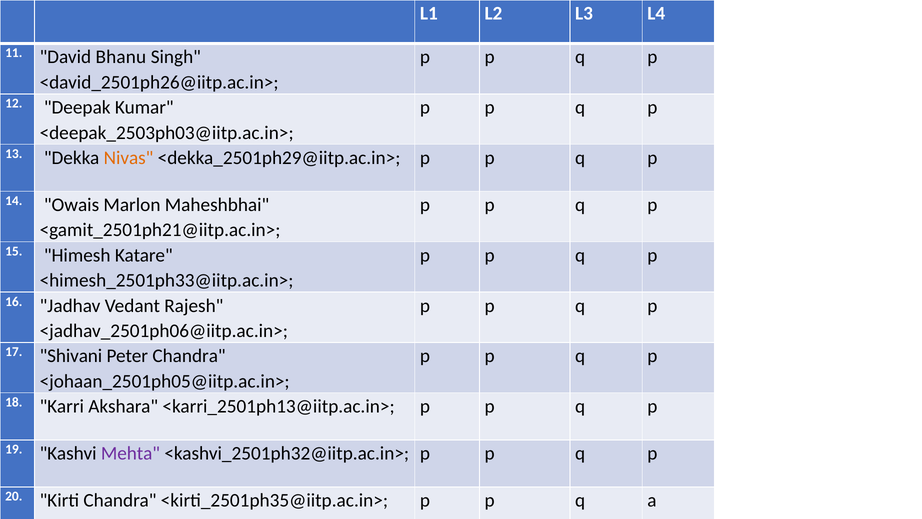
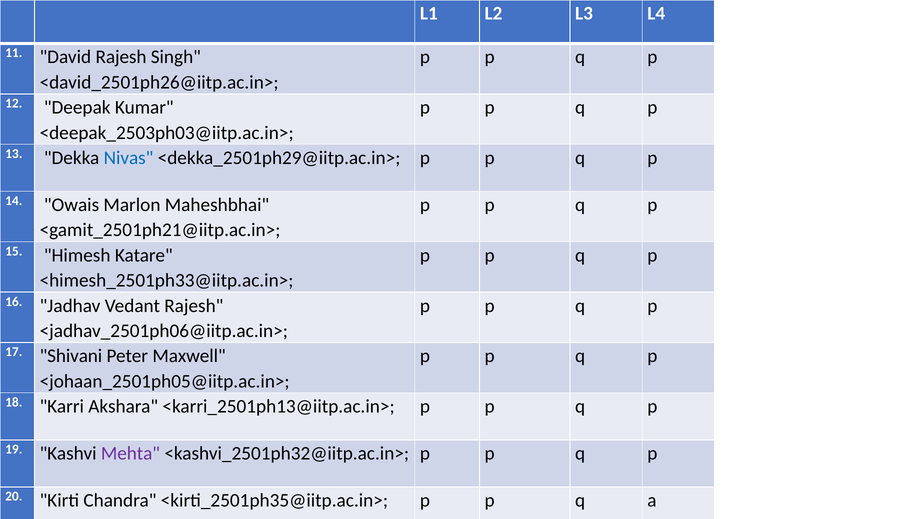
David Bhanu: Bhanu -> Rajesh
Nivas colour: orange -> blue
Peter Chandra: Chandra -> Maxwell
